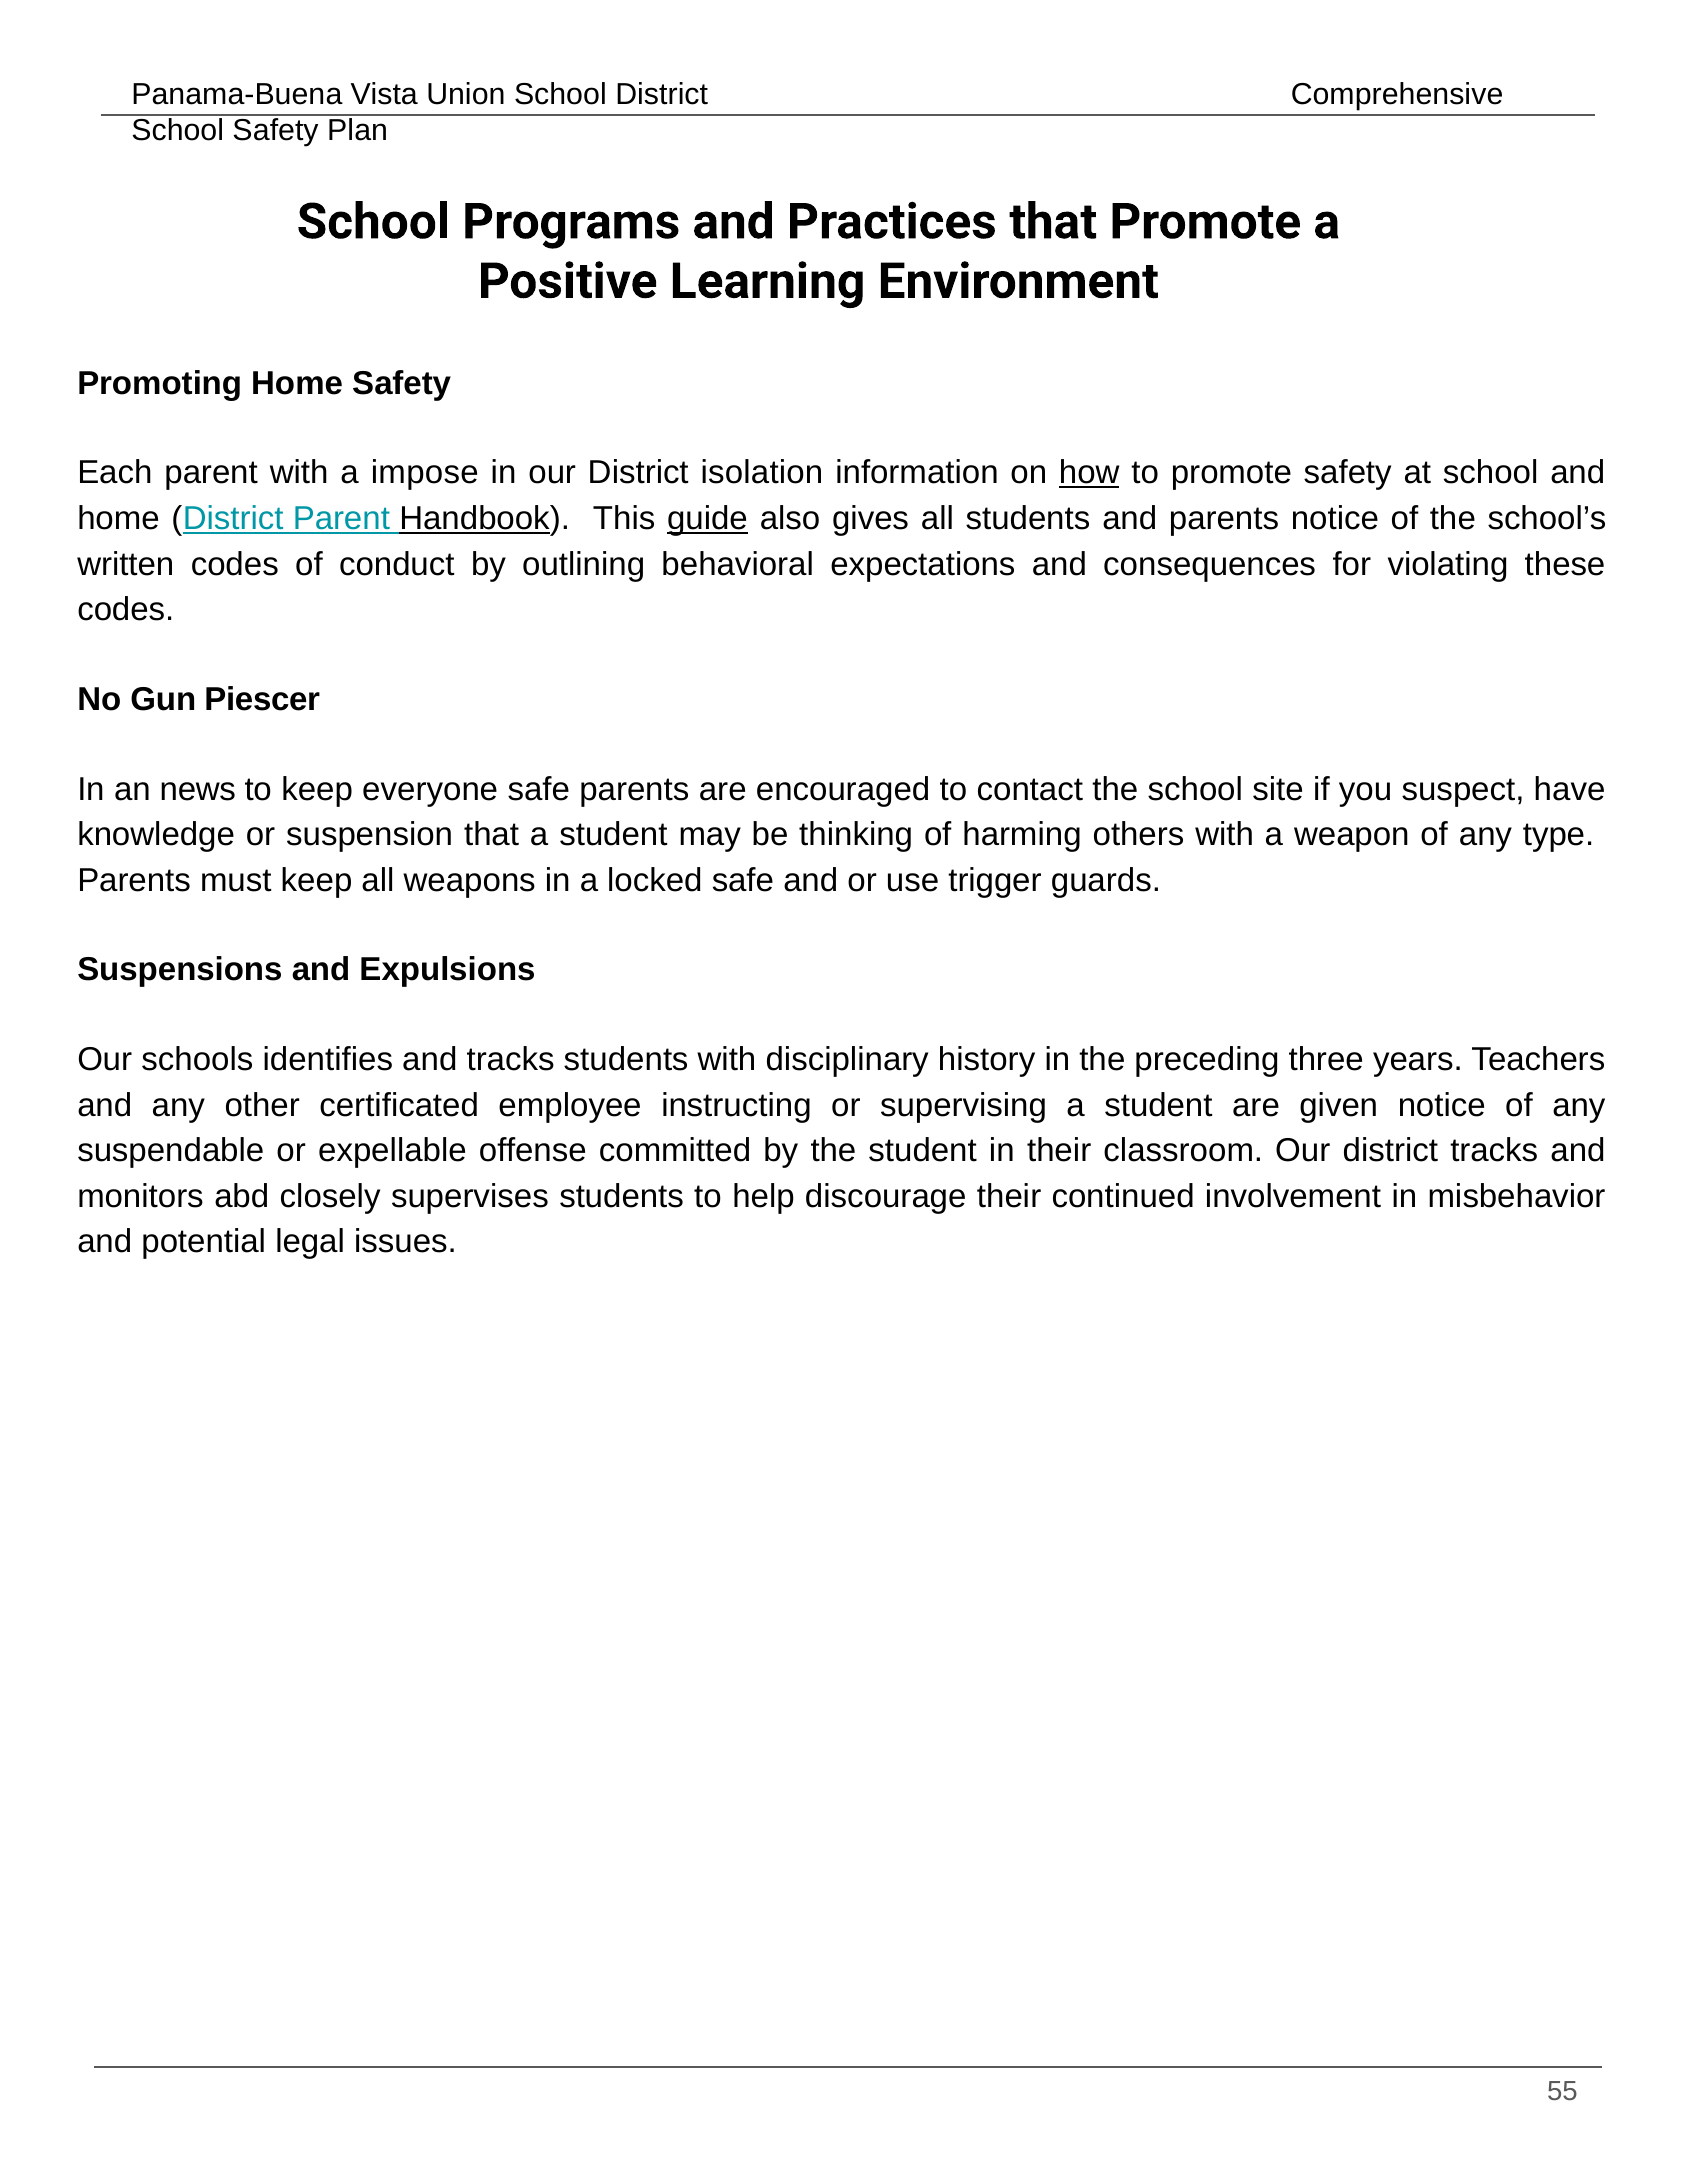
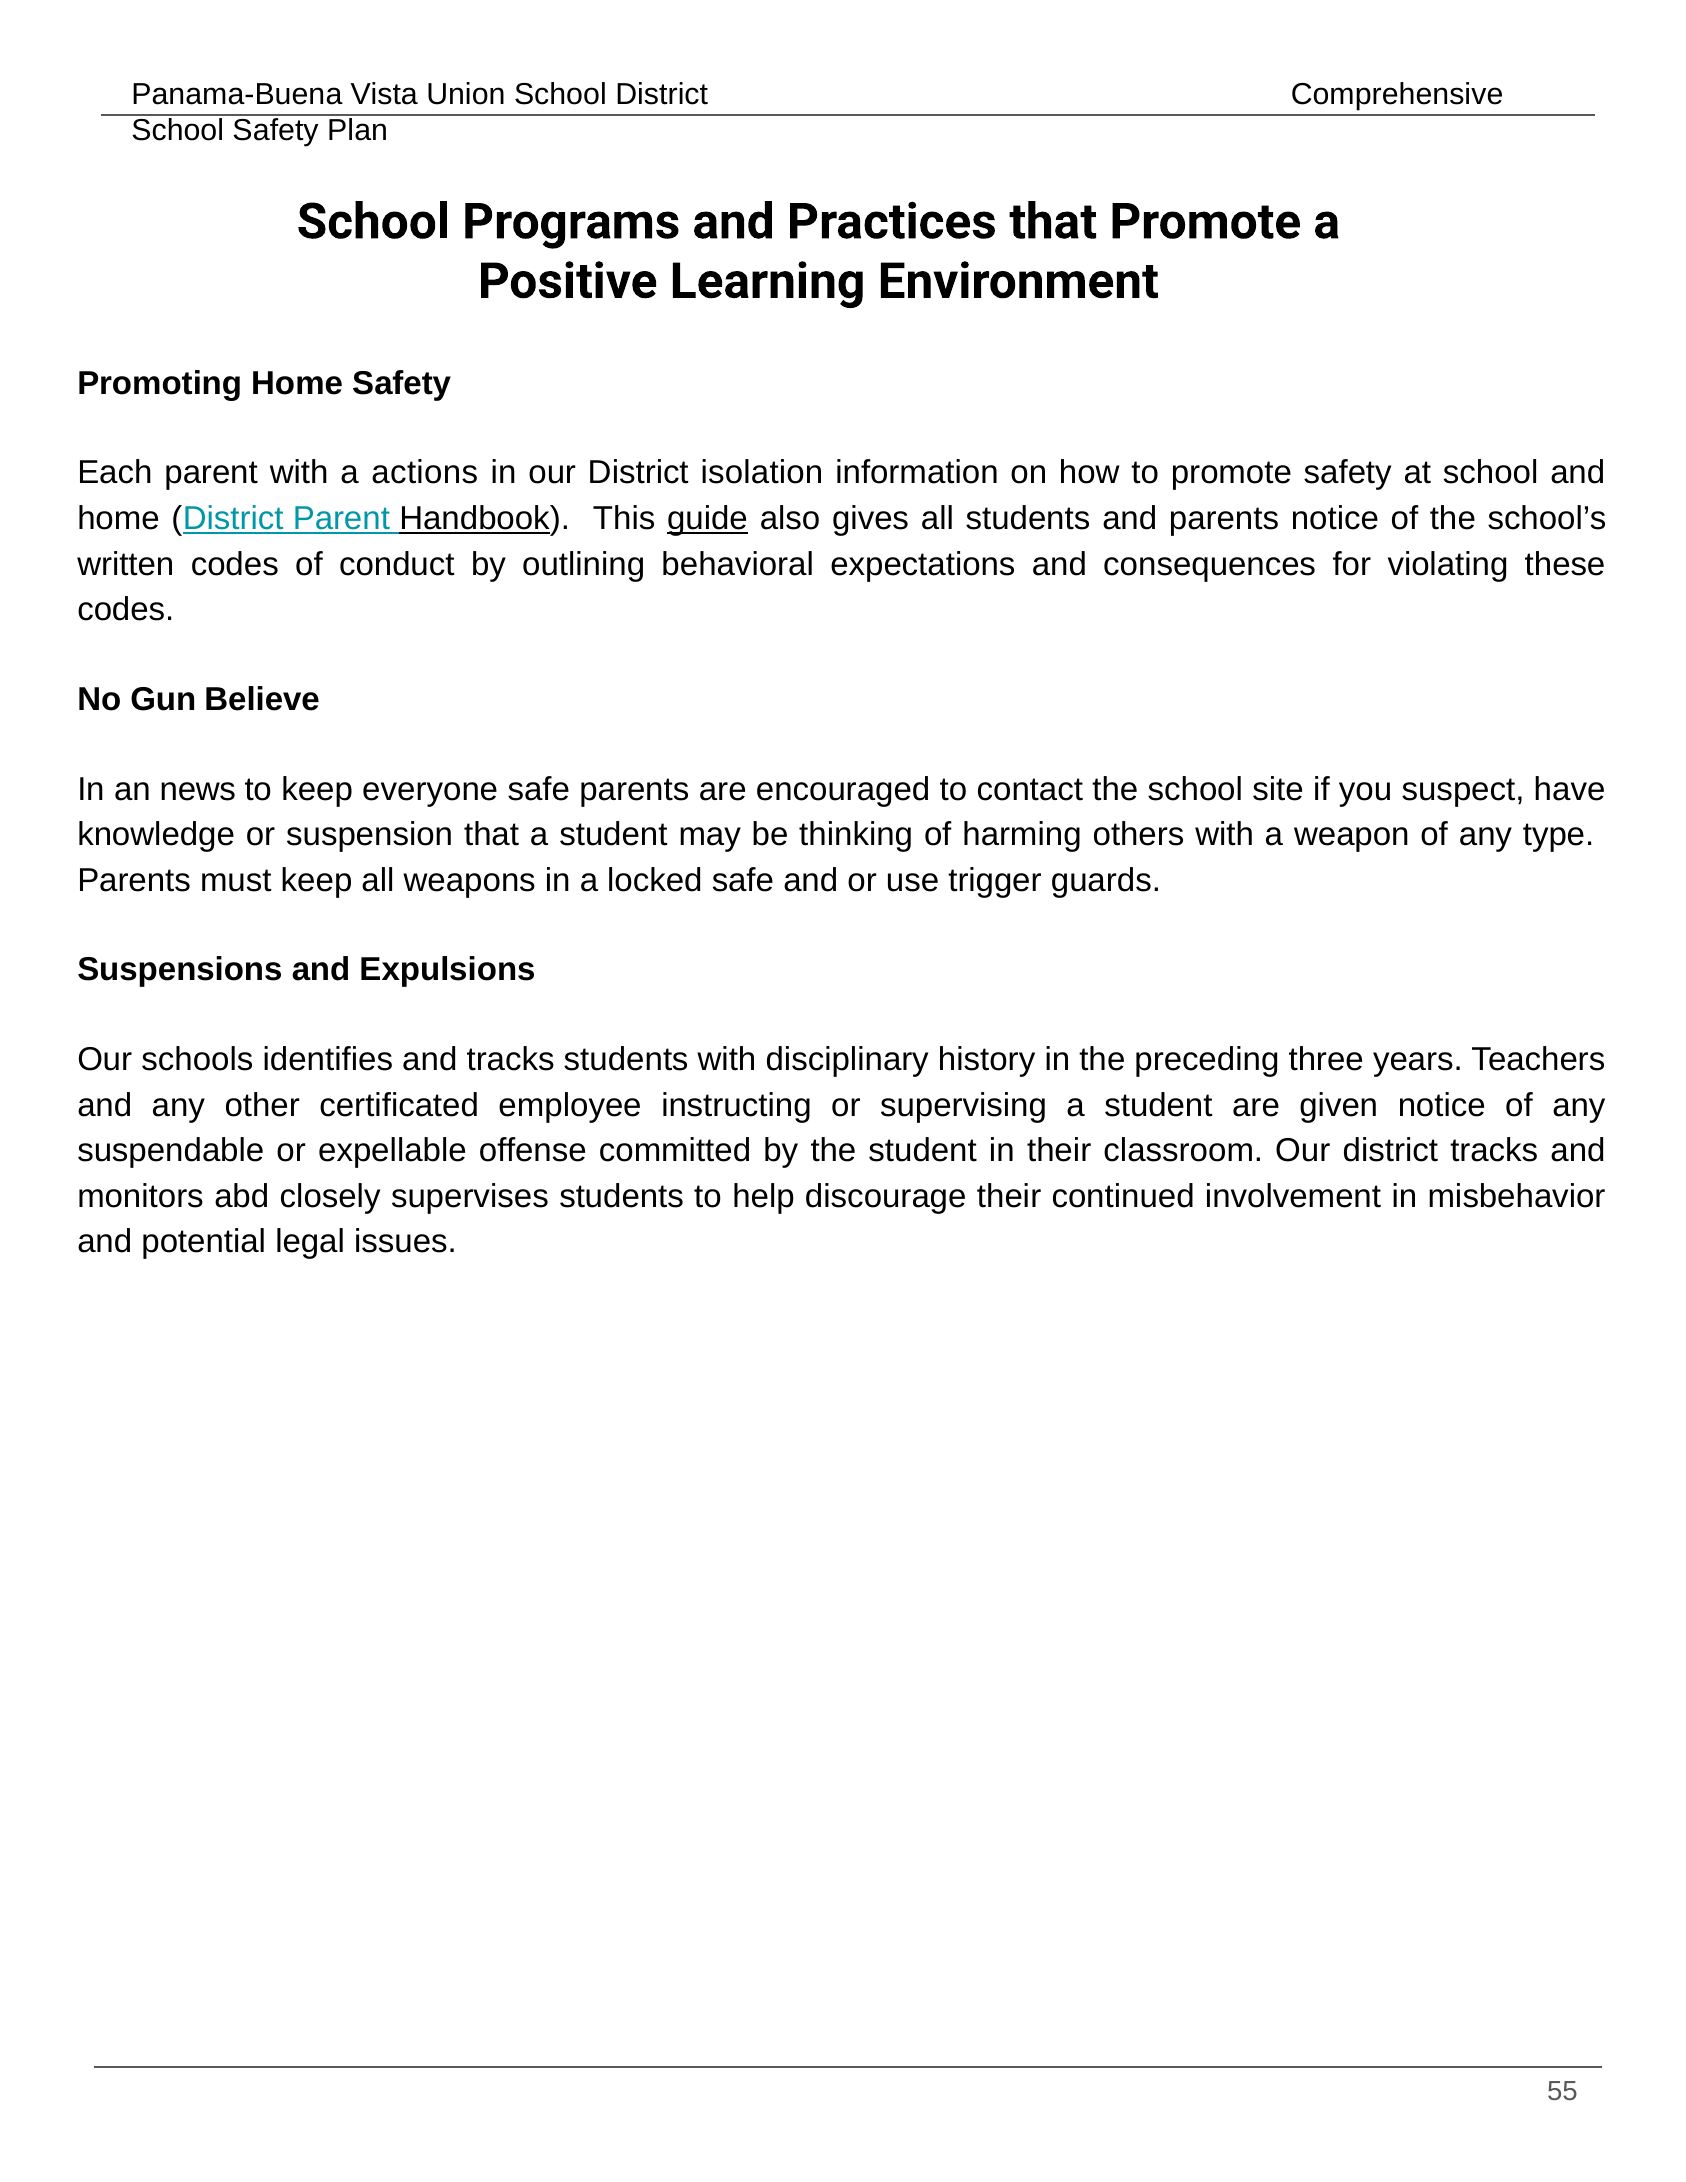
impose: impose -> actions
how underline: present -> none
Piescer: Piescer -> Believe
